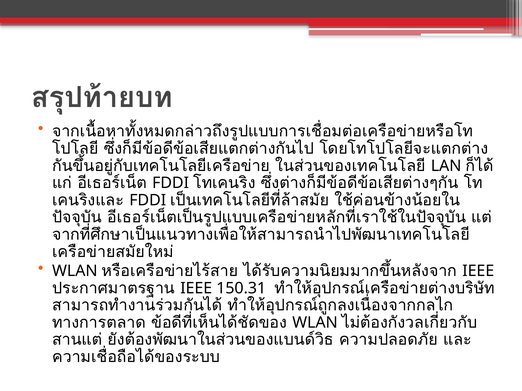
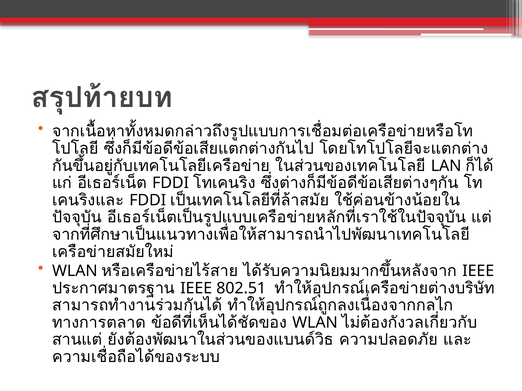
150.31: 150.31 -> 802.51
